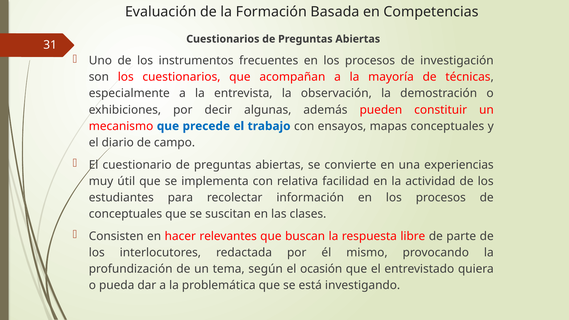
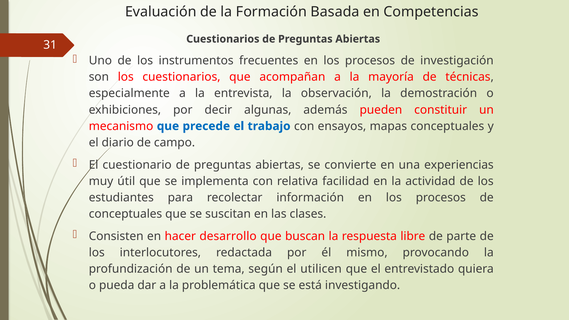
relevantes: relevantes -> desarrollo
ocasión: ocasión -> utilicen
